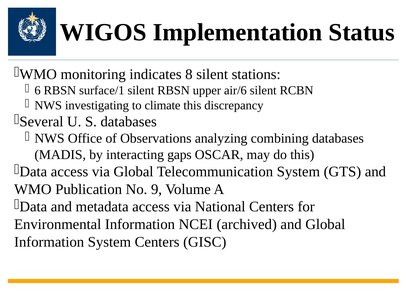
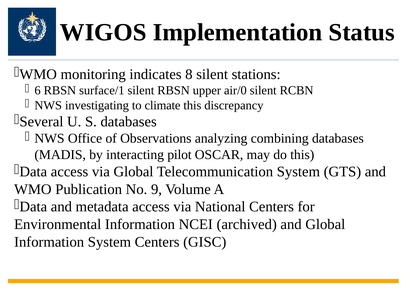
air/6: air/6 -> air/0
gaps: gaps -> pilot
